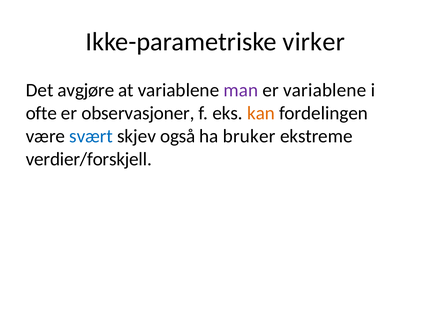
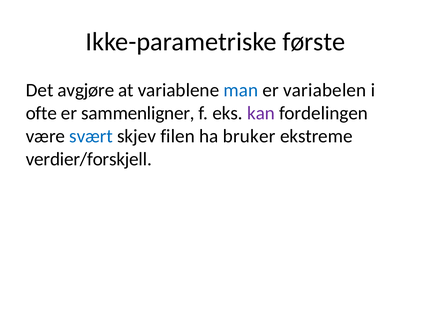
virker: virker -> første
man colour: purple -> blue
er variablene: variablene -> variabelen
observasjoner: observasjoner -> sammenligner
kan colour: orange -> purple
også: også -> filen
